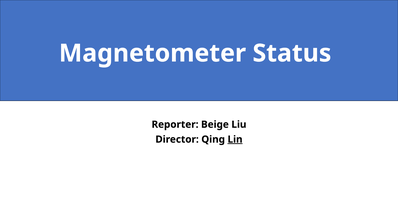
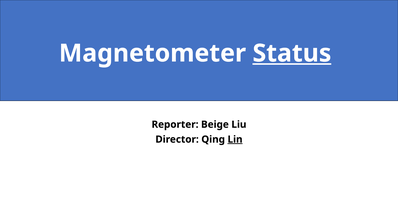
Status underline: none -> present
